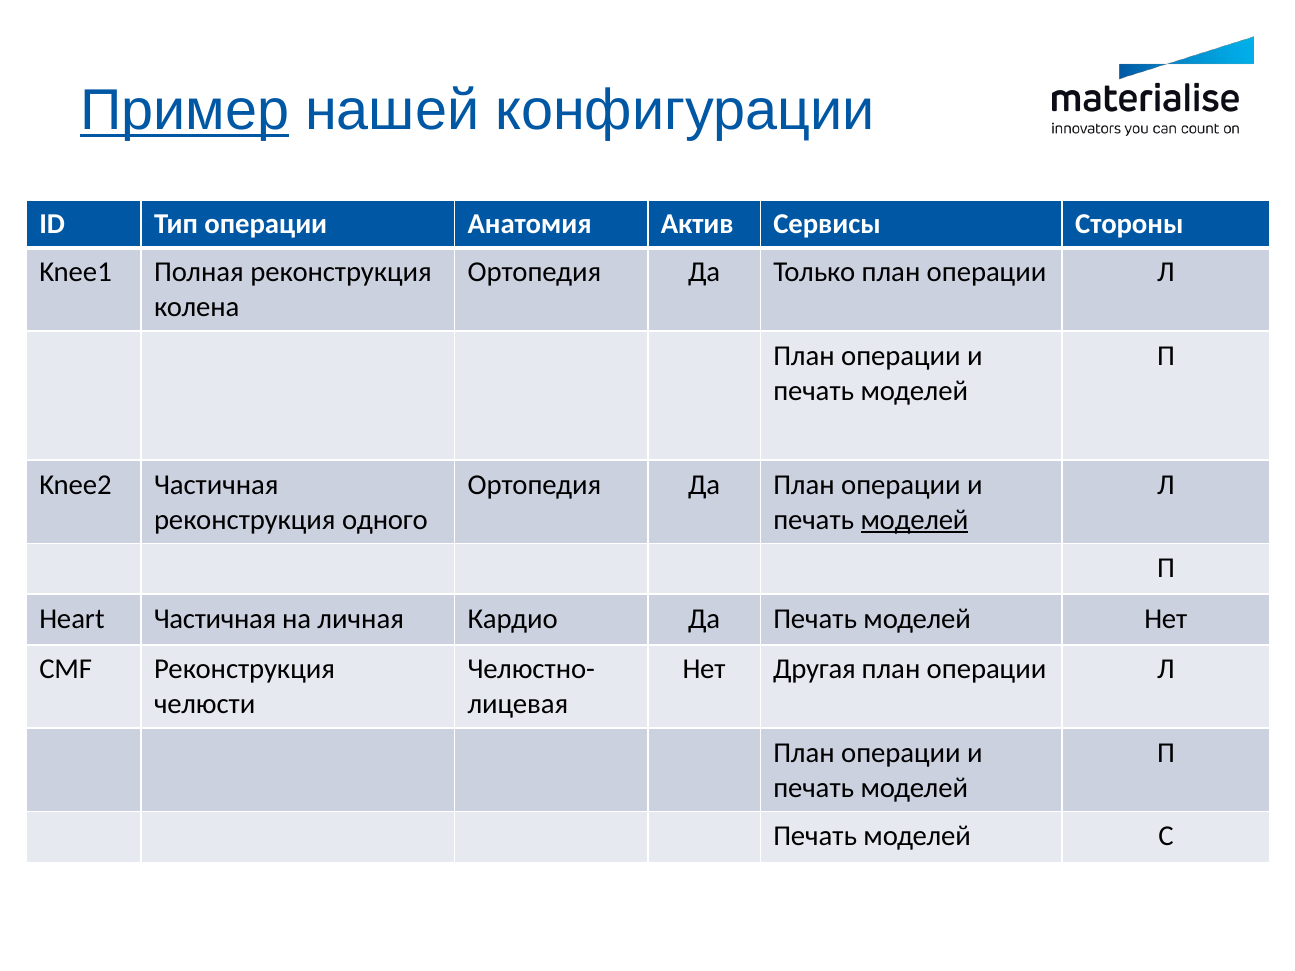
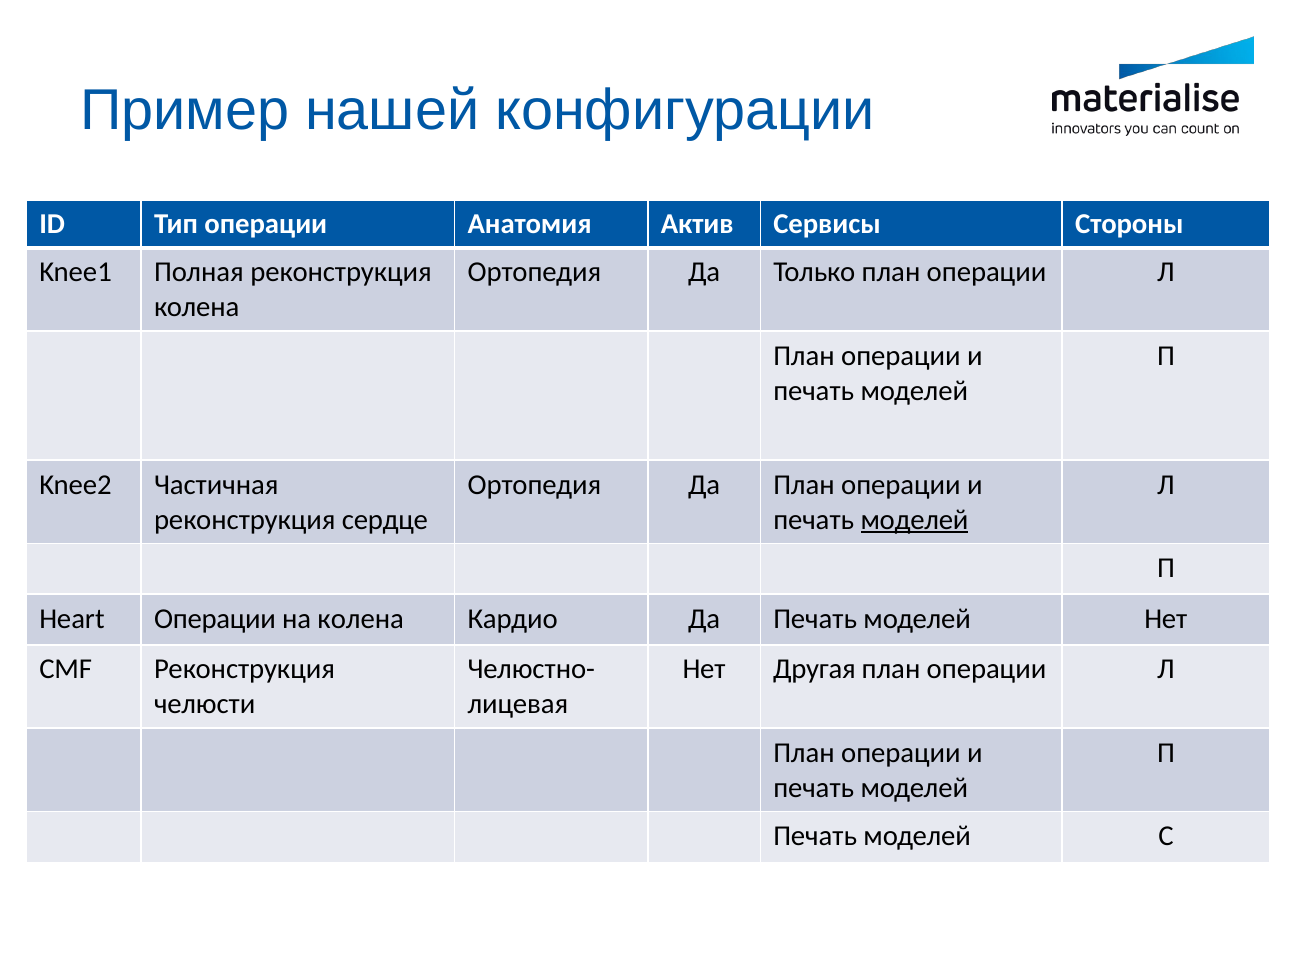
Пример underline: present -> none
одного: одного -> сердце
Heart Частичная: Частичная -> Операции
на личная: личная -> колена
